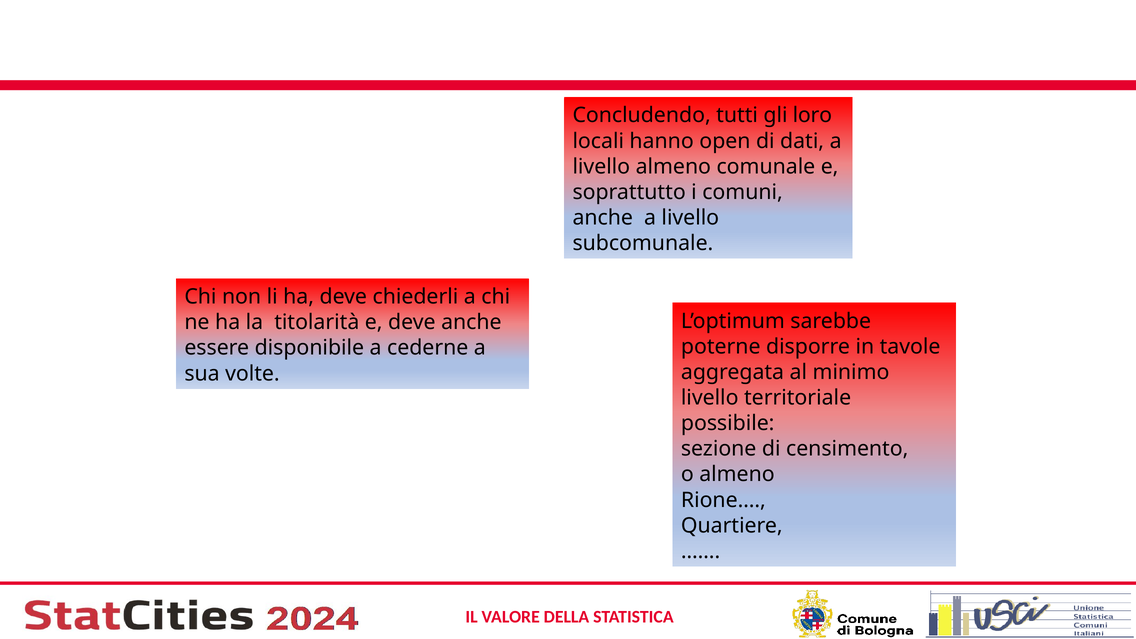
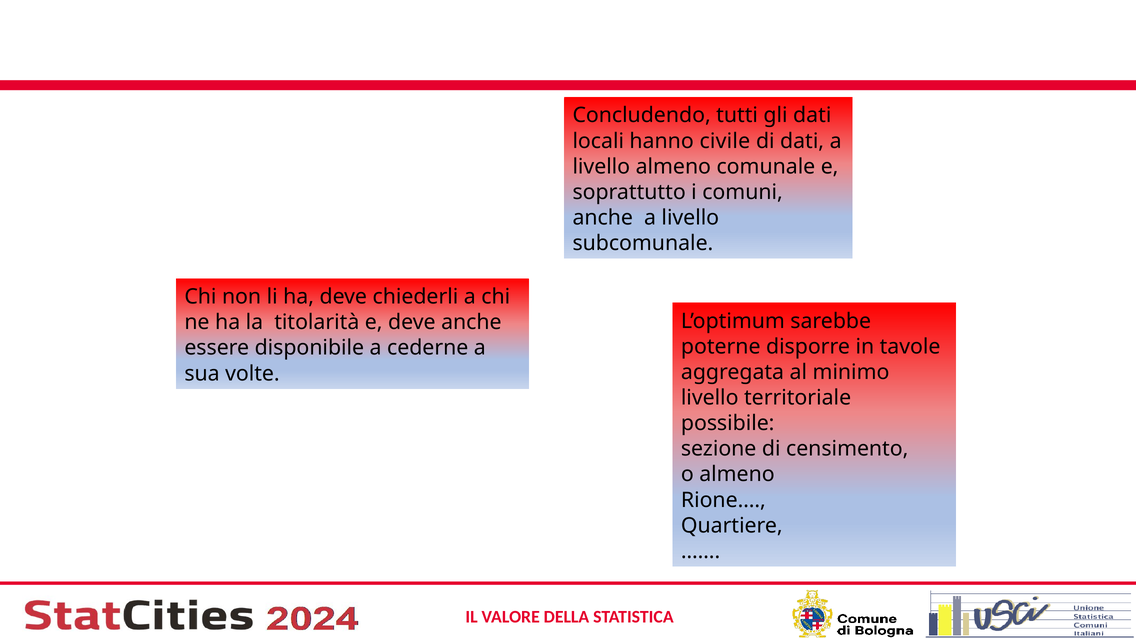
gli loro: loro -> dati
open: open -> civile
